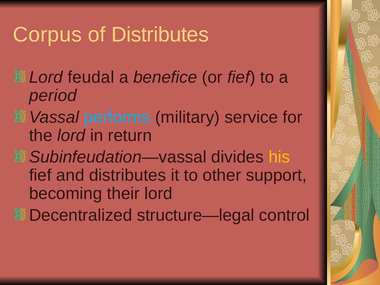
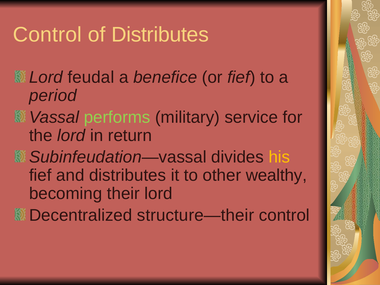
Corpus at (47, 35): Corpus -> Control
performs colour: light blue -> light green
support: support -> wealthy
structure—legal: structure—legal -> structure—their
